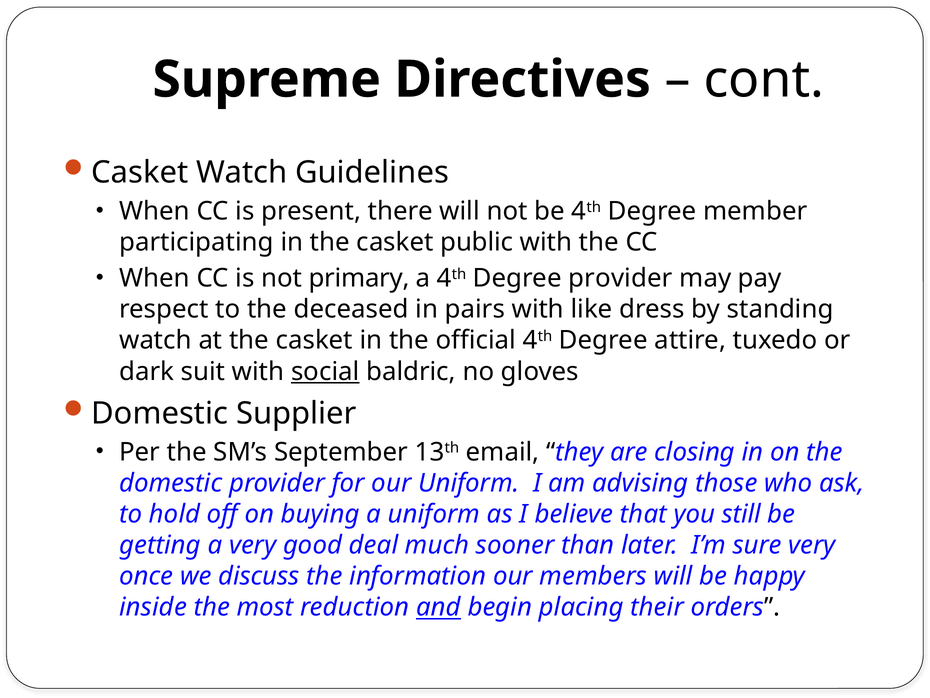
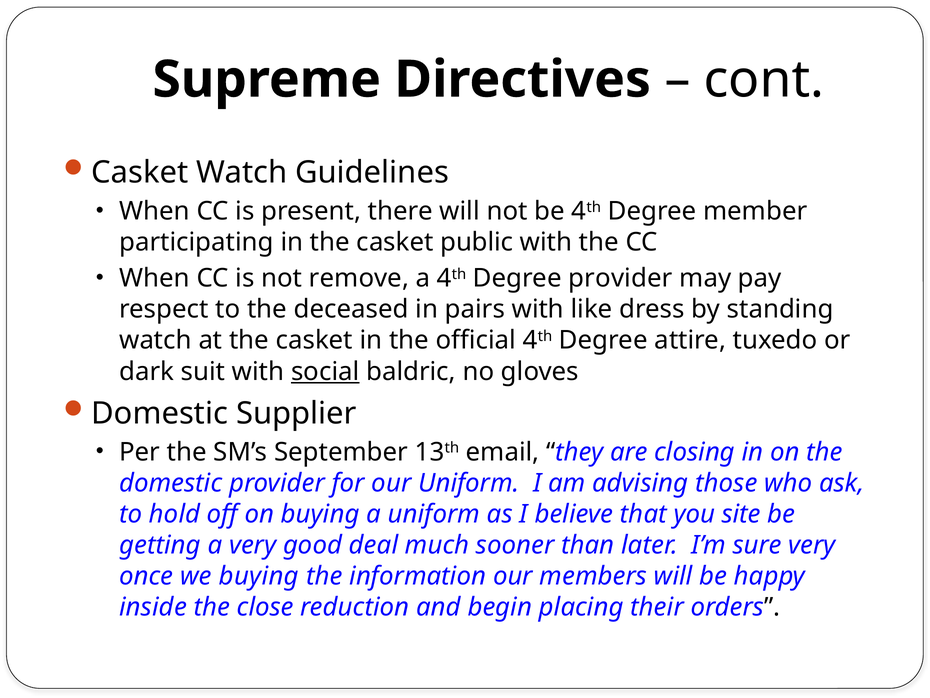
primary: primary -> remove
still: still -> site
we discuss: discuss -> buying
most: most -> close
and underline: present -> none
